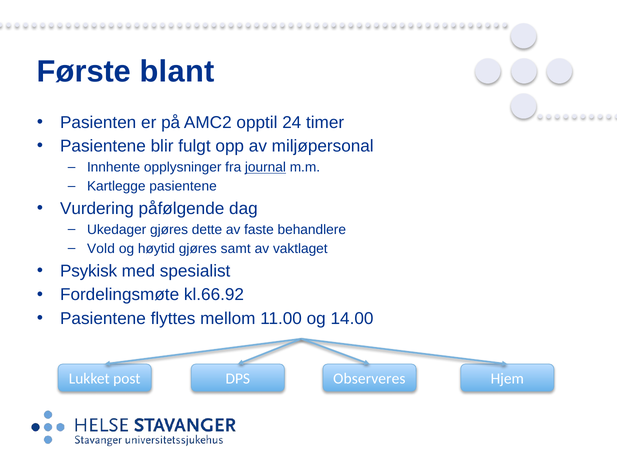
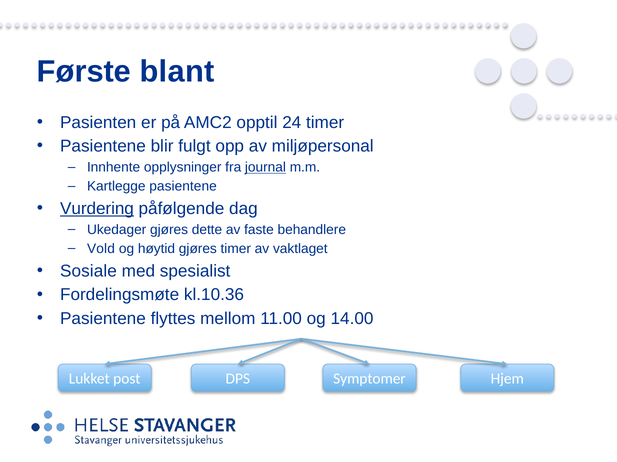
Vurdering underline: none -> present
gjøres samt: samt -> timer
Psykisk: Psykisk -> Sosiale
kl.66.92: kl.66.92 -> kl.10.36
Observeres: Observeres -> Symptomer
